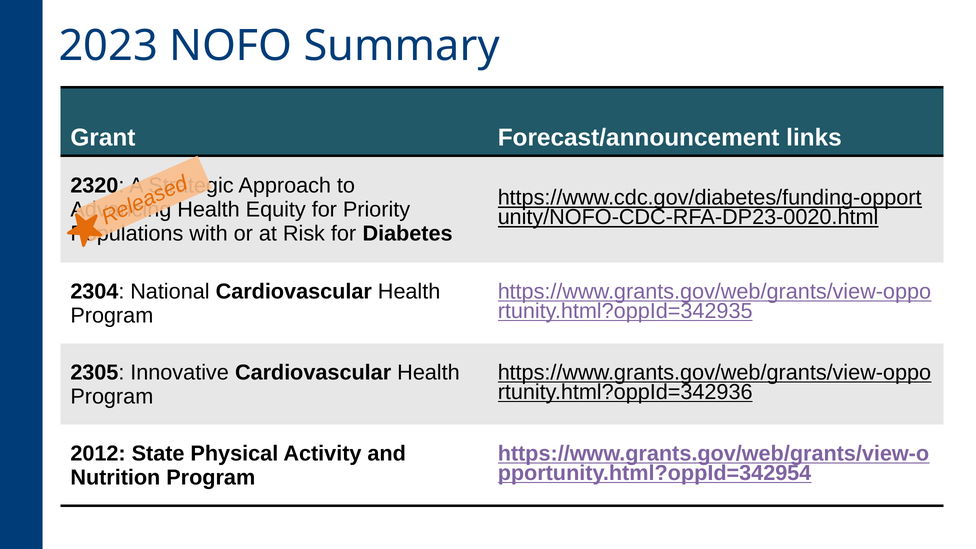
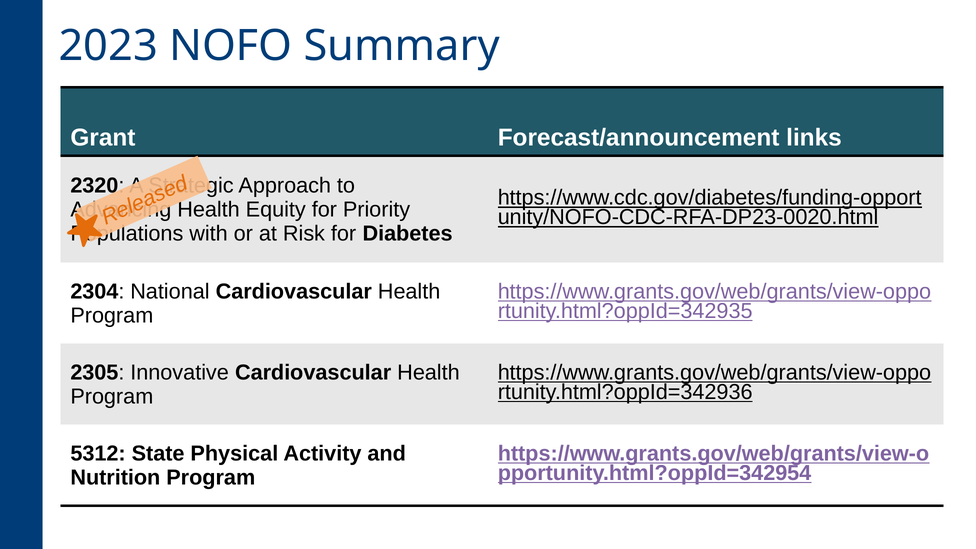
2012: 2012 -> 5312
